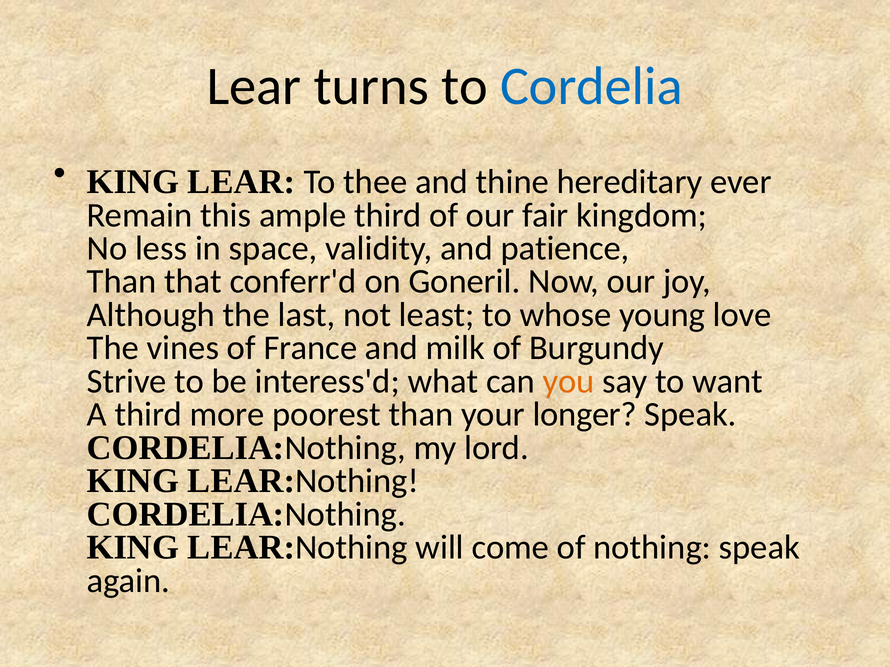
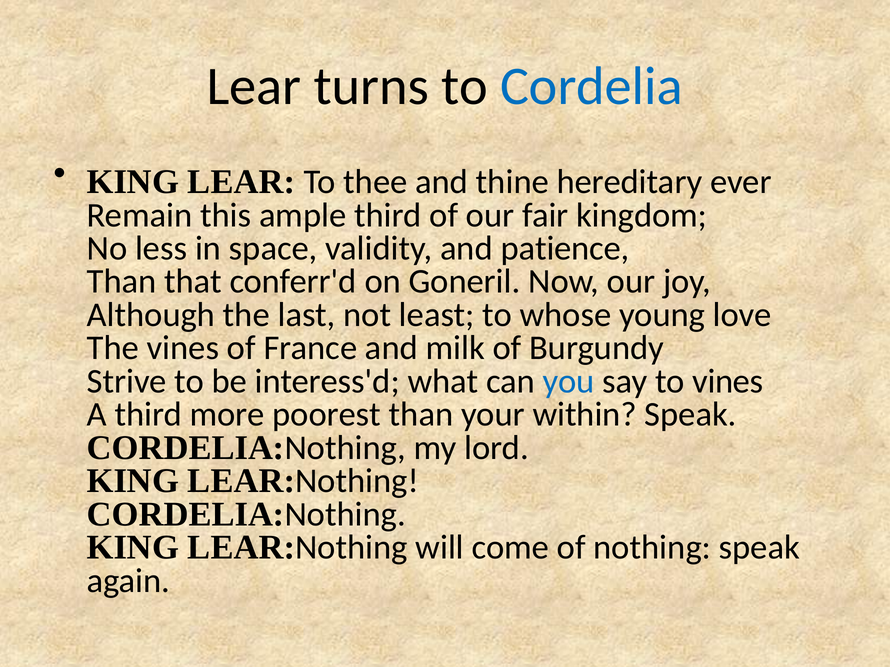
you colour: orange -> blue
to want: want -> vines
longer: longer -> within
